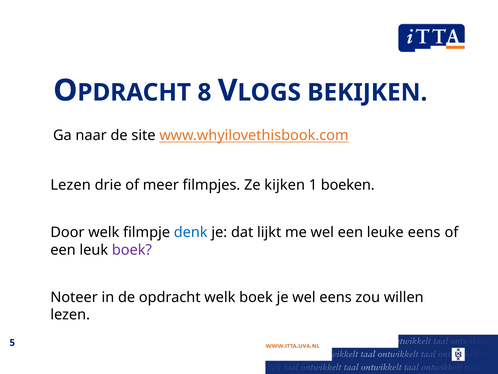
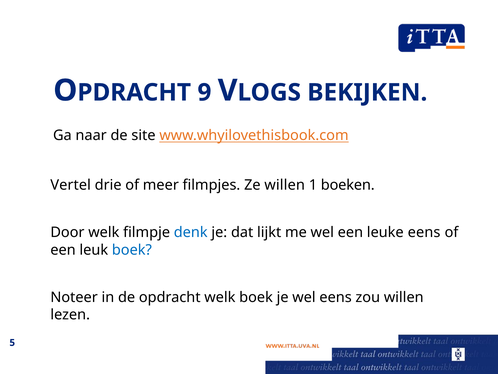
8: 8 -> 9
Lezen at (71, 185): Lezen -> Vertel
Ze kijken: kijken -> willen
boek at (132, 250) colour: purple -> blue
